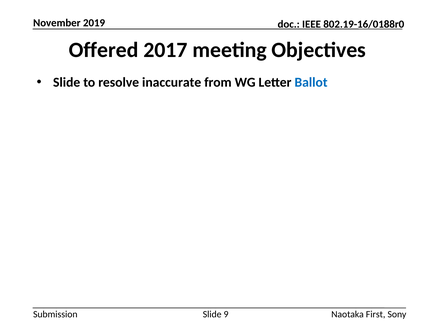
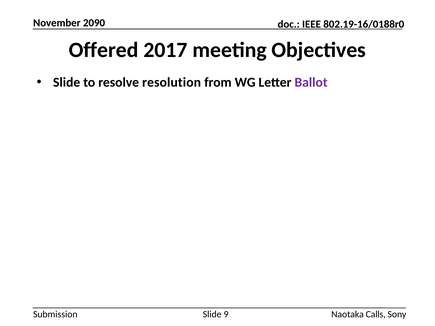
2019: 2019 -> 2090
inaccurate: inaccurate -> resolution
Ballot colour: blue -> purple
First: First -> Calls
